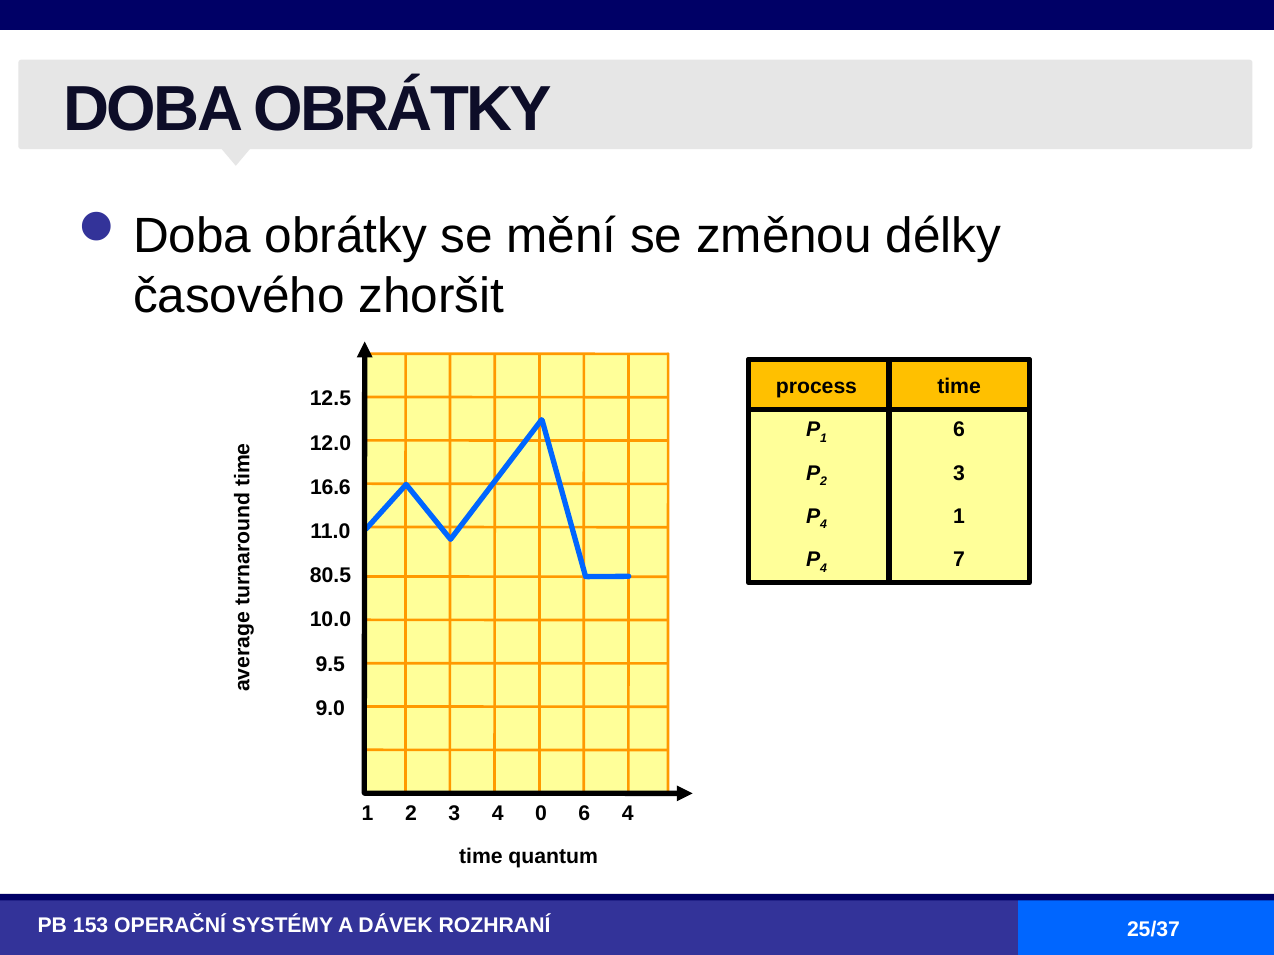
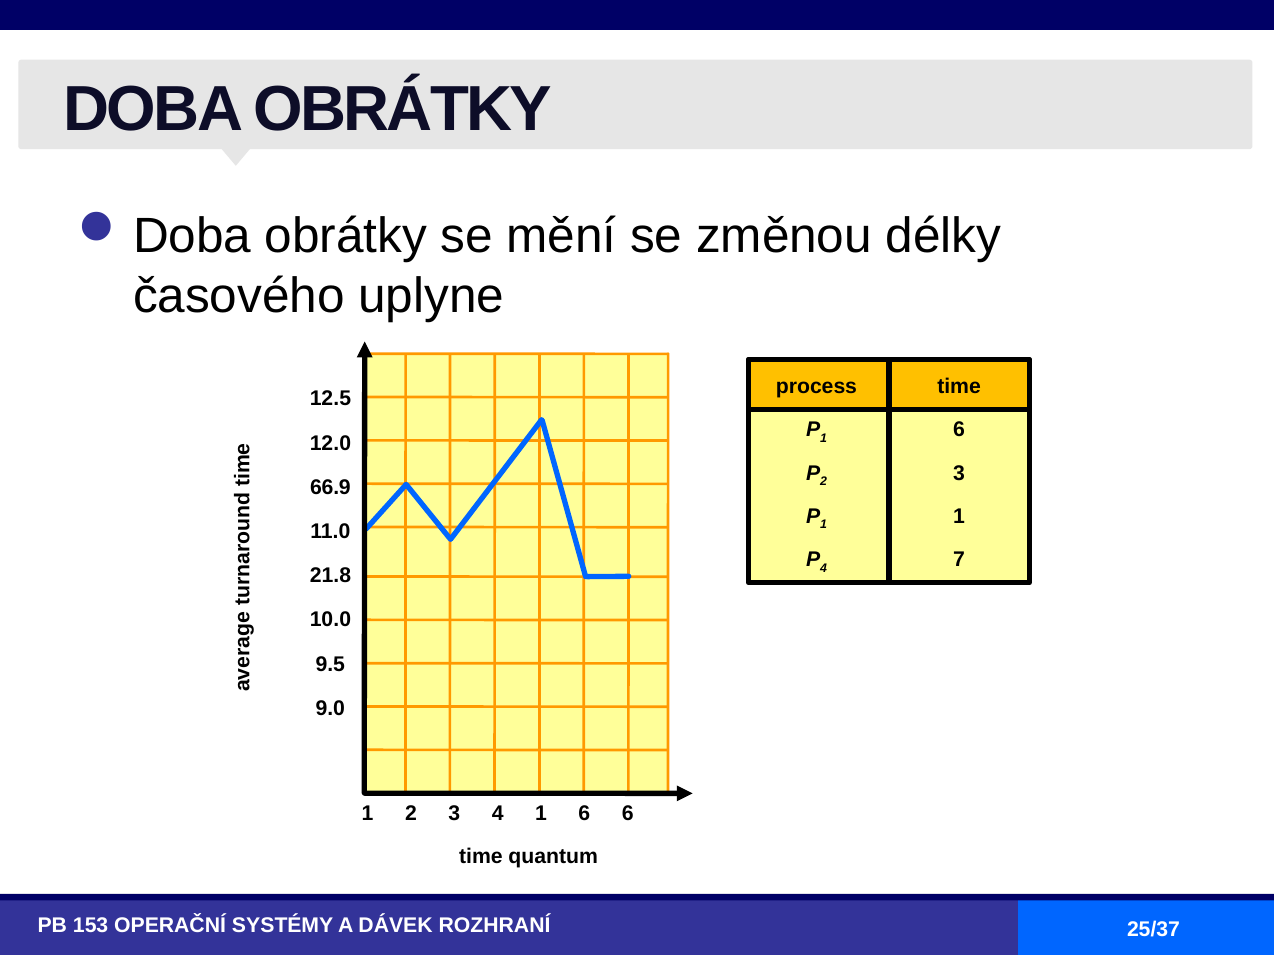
zhoršit: zhoršit -> uplyne
16.6: 16.6 -> 66.9
4 at (824, 525): 4 -> 1
80.5: 80.5 -> 21.8
4 0: 0 -> 1
6 4: 4 -> 6
